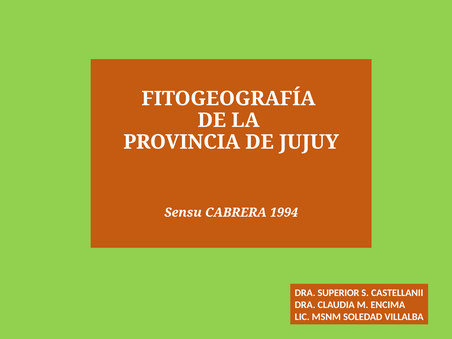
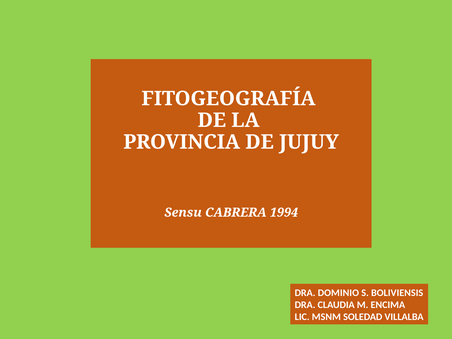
SUPERIOR: SUPERIOR -> DOMINIO
CASTELLANII: CASTELLANII -> BOLIVIENSIS
